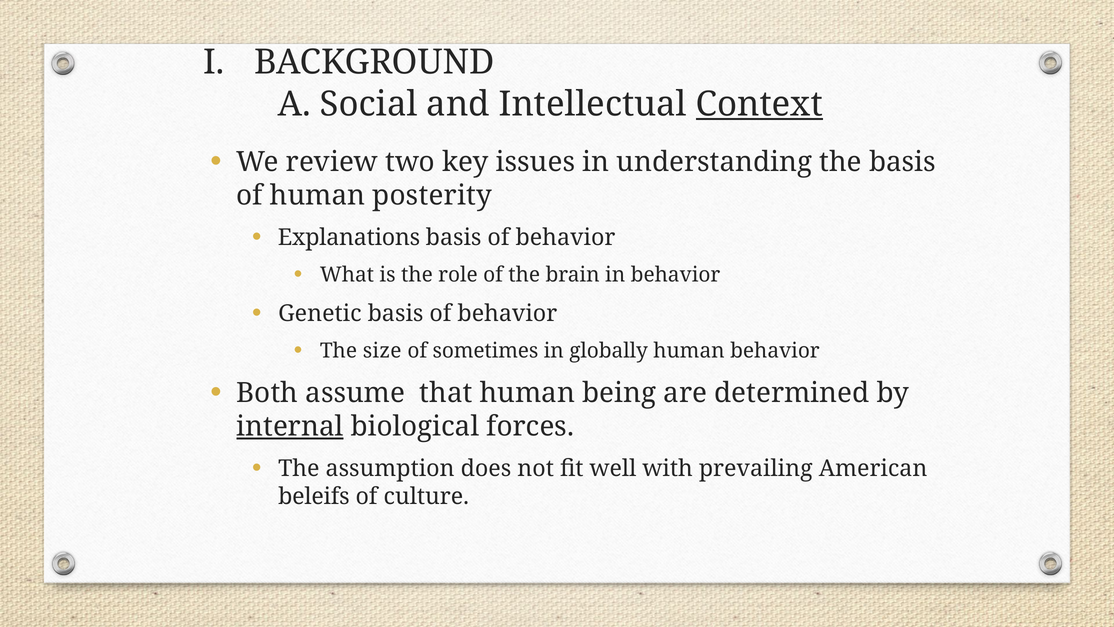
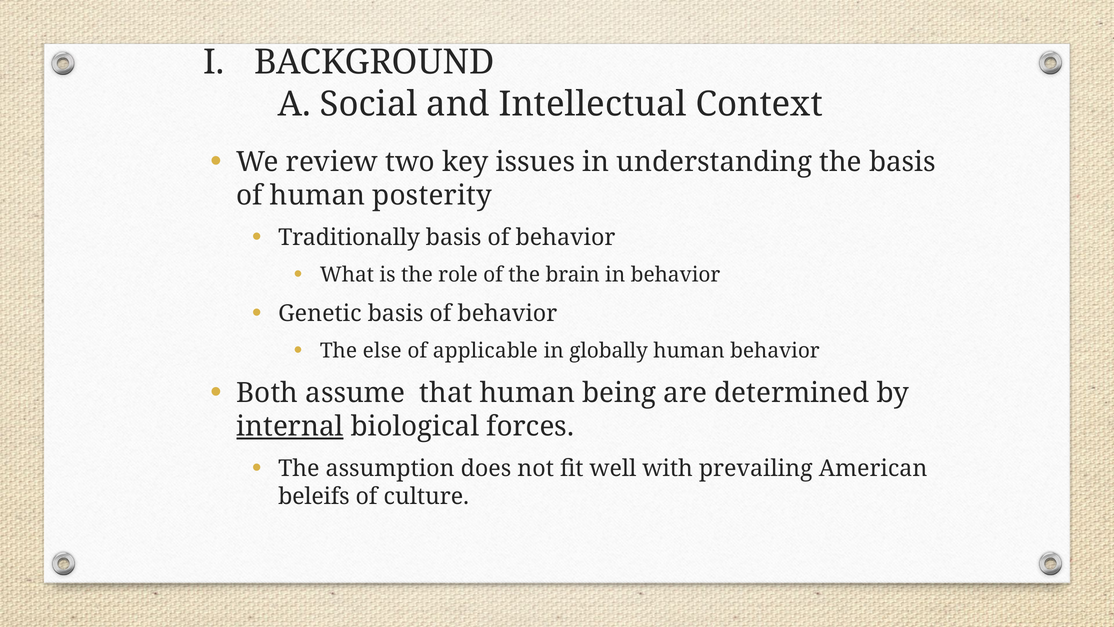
Context underline: present -> none
Explanations: Explanations -> Traditionally
size: size -> else
sometimes: sometimes -> applicable
